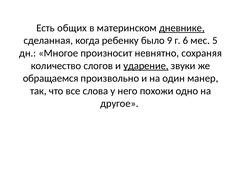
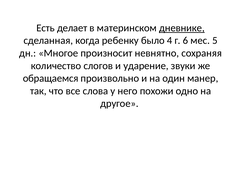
общих: общих -> делает
9: 9 -> 4
ударение underline: present -> none
